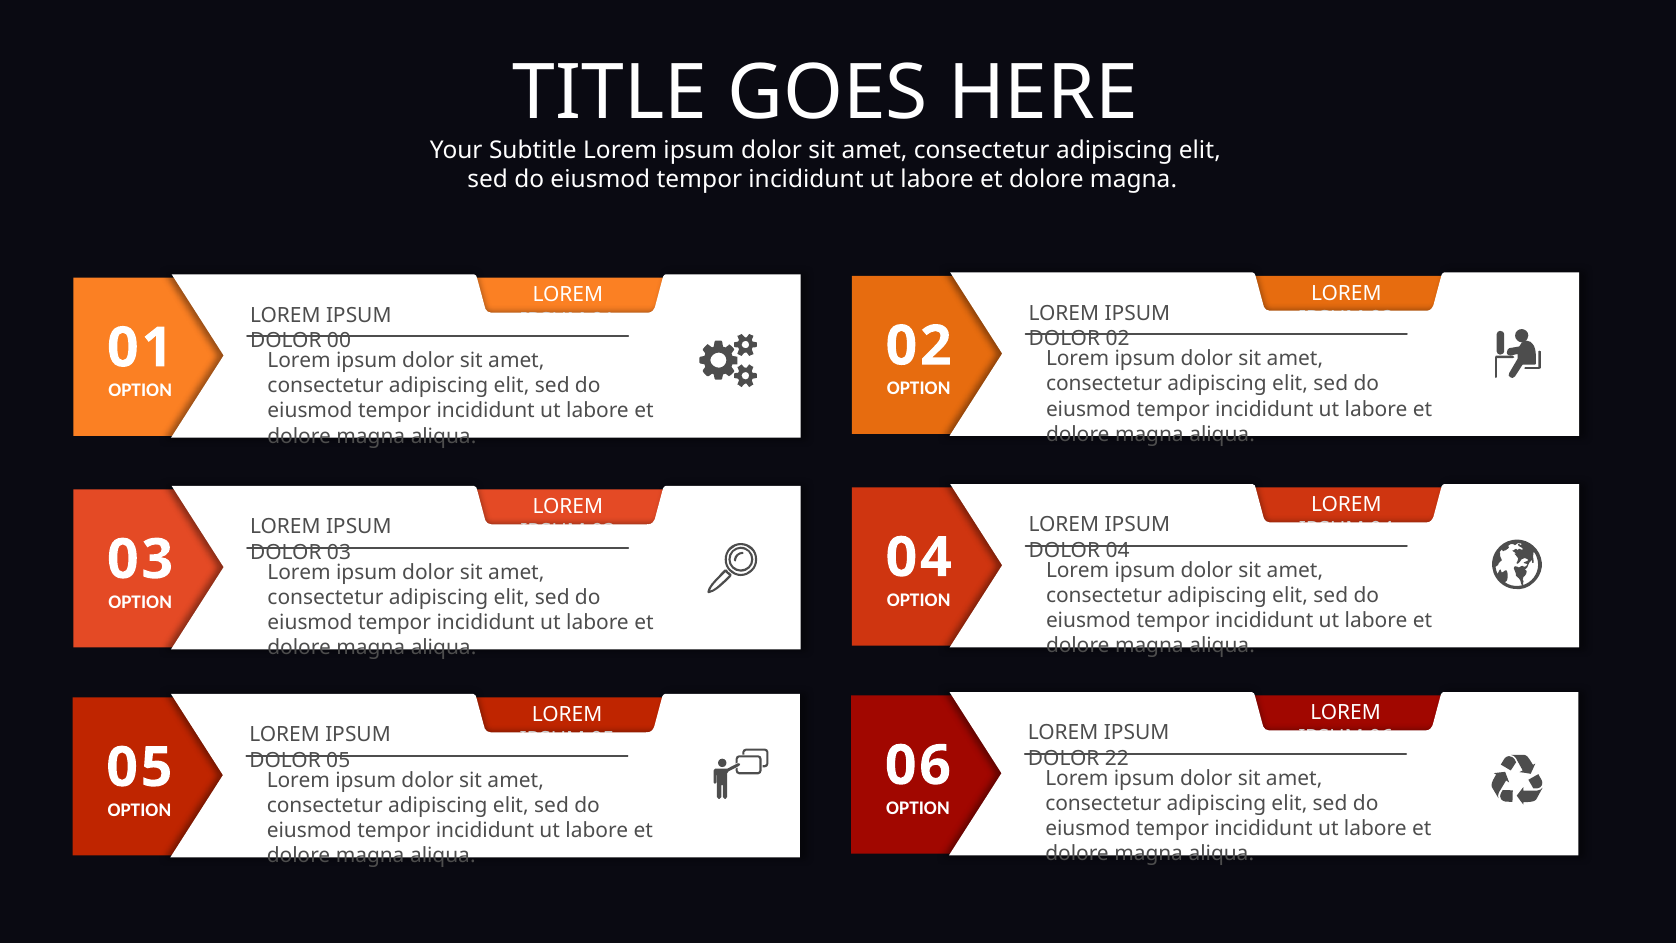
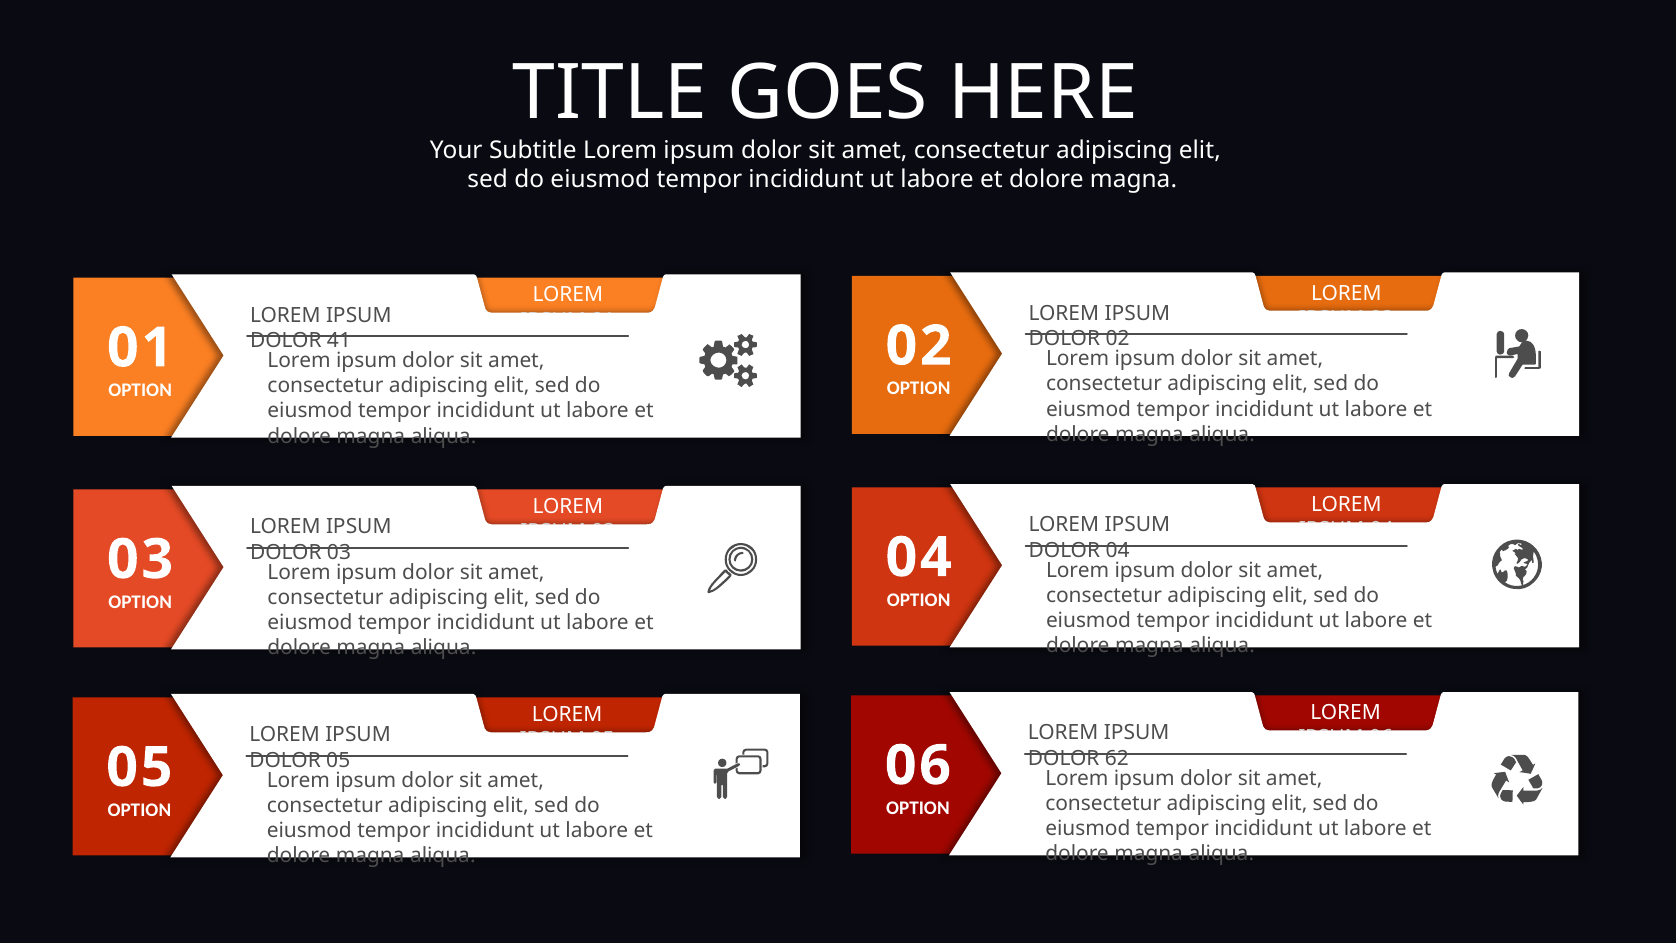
00: 00 -> 41
22: 22 -> 62
